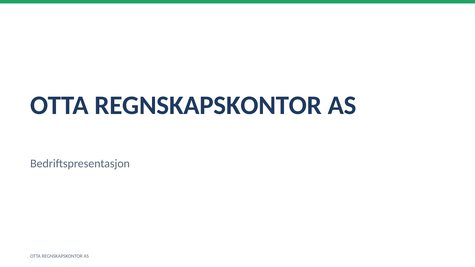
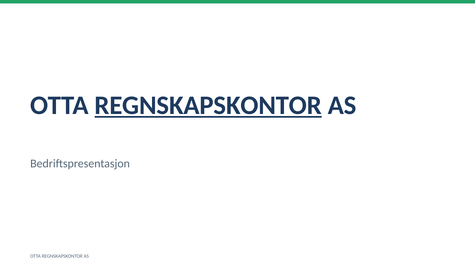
REGNSKAPSKONTOR at (208, 105) underline: none -> present
